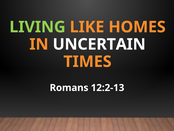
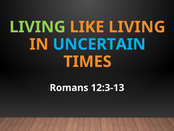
LIKE HOMES: HOMES -> LIVING
UNCERTAIN colour: white -> light blue
12:2-13: 12:2-13 -> 12:3-13
